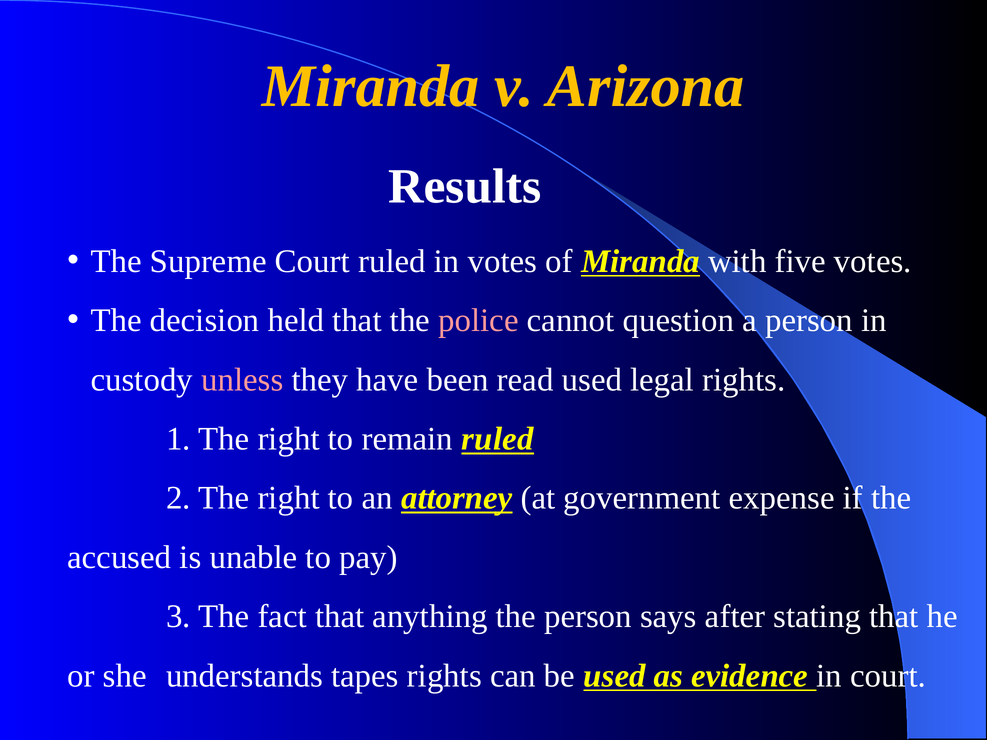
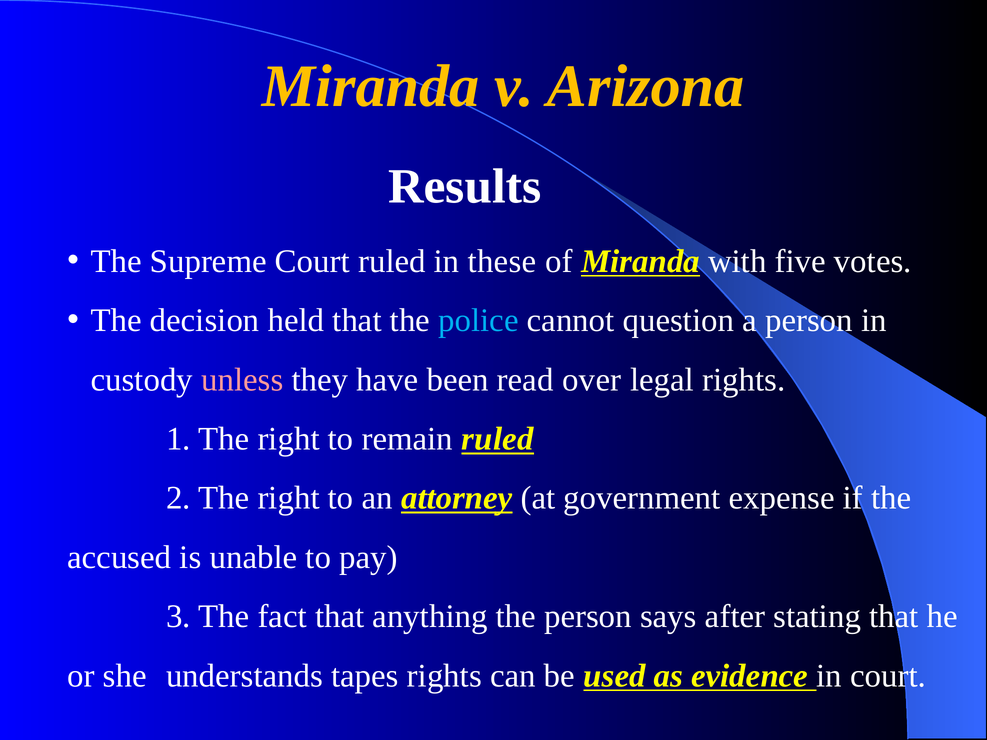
in votes: votes -> these
police colour: pink -> light blue
read used: used -> over
